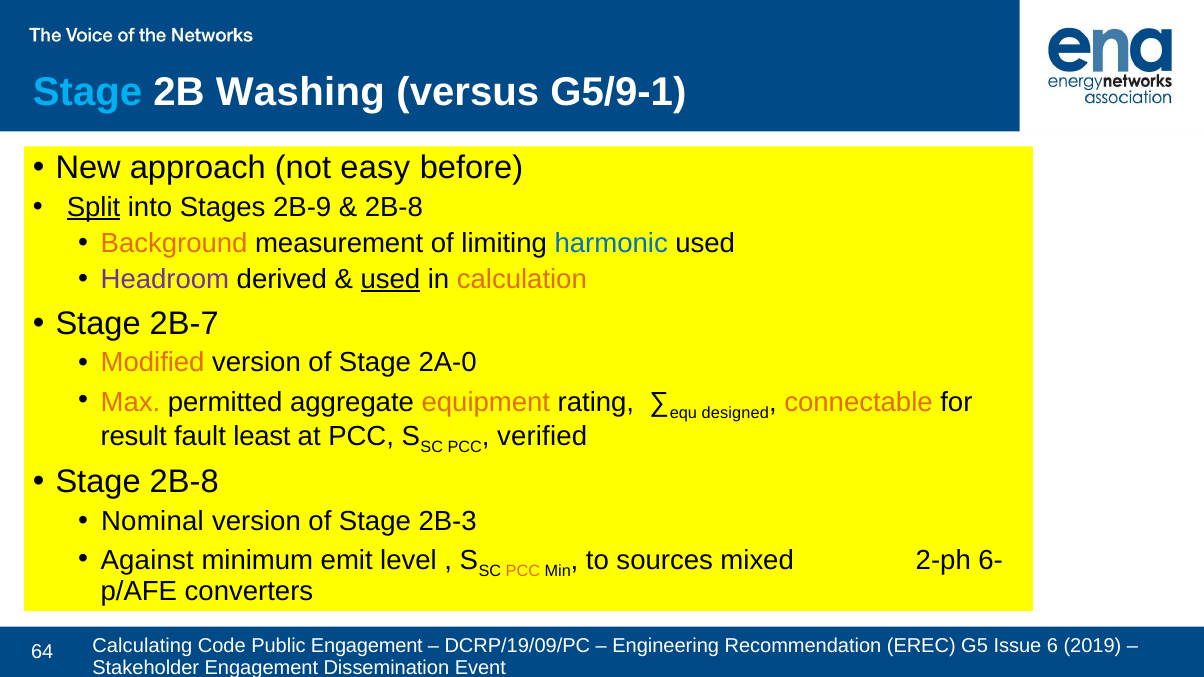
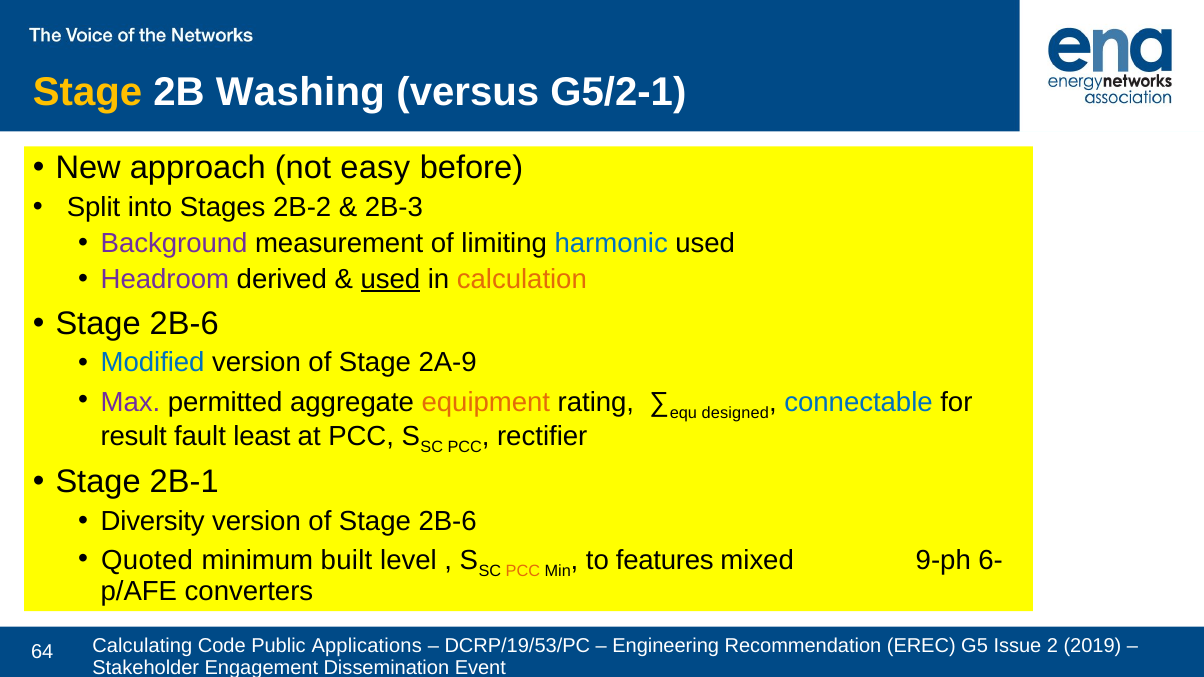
Stage at (88, 92) colour: light blue -> yellow
G5/9-1: G5/9-1 -> G5/2-1
Split underline: present -> none
2B-9: 2B-9 -> 2B-2
2B-8 at (394, 207): 2B-8 -> 2B-3
Background colour: orange -> purple
2B-7 at (184, 324): 2B-7 -> 2B-6
Modified colour: orange -> blue
2A-0: 2A-0 -> 2A-9
Max colour: orange -> purple
connectable colour: orange -> blue
verified: verified -> rectifier
Stage 2B-8: 2B-8 -> 2B-1
Nominal: Nominal -> Diversity
of Stage 2B-3: 2B-3 -> 2B-6
Against: Against -> Quoted
emit: emit -> built
sources: sources -> features
2-ph: 2-ph -> 9-ph
Public Engagement: Engagement -> Applications
DCRP/19/09/PC: DCRP/19/09/PC -> DCRP/19/53/PC
6: 6 -> 2
